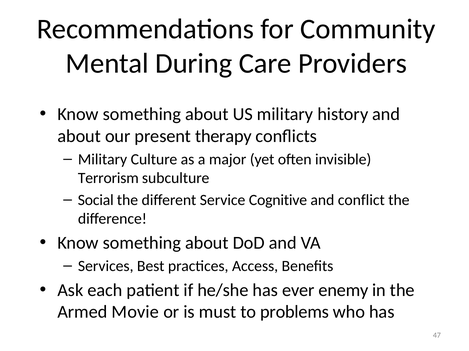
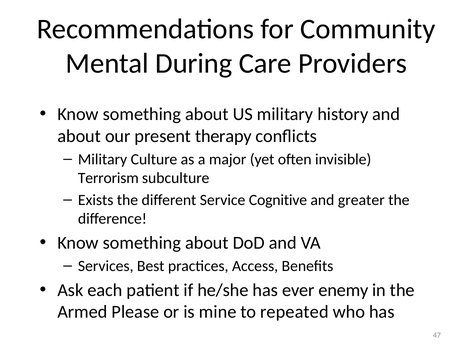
Social: Social -> Exists
conflict: conflict -> greater
Movie: Movie -> Please
must: must -> mine
problems: problems -> repeated
